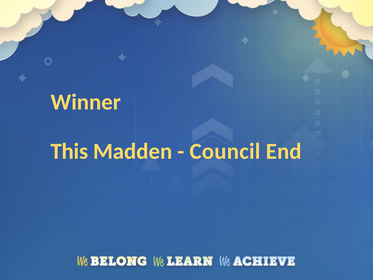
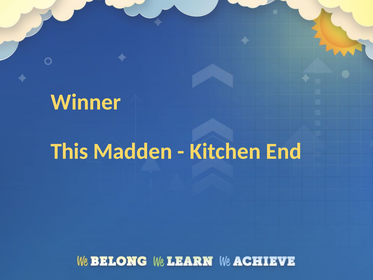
Council: Council -> Kitchen
